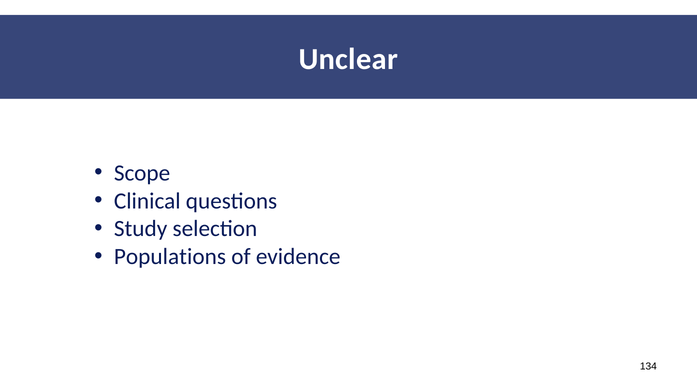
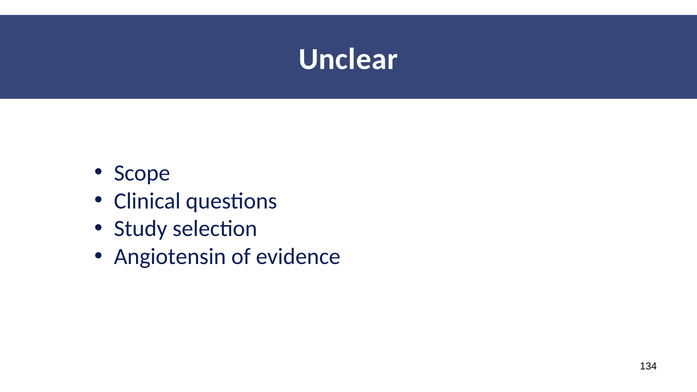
Populations: Populations -> Angiotensin
